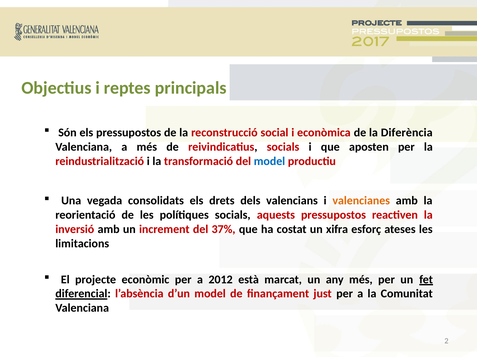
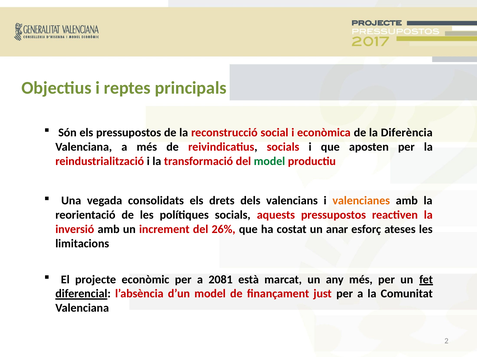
model at (269, 161) colour: blue -> green
37%: 37% -> 26%
xifra: xifra -> anar
2012: 2012 -> 2081
